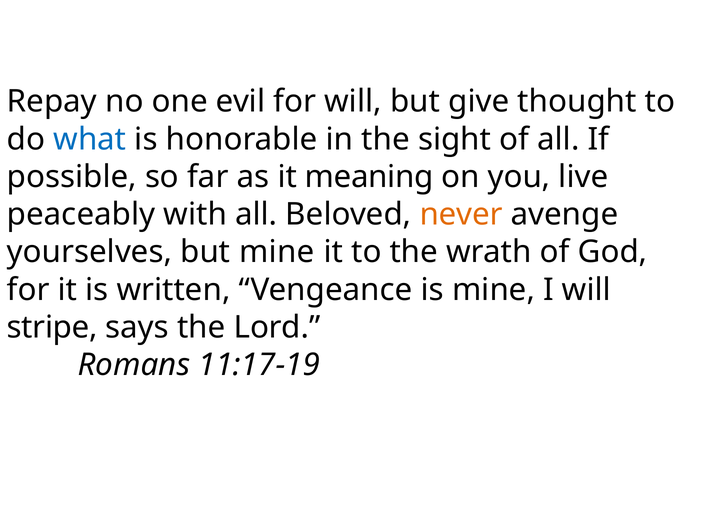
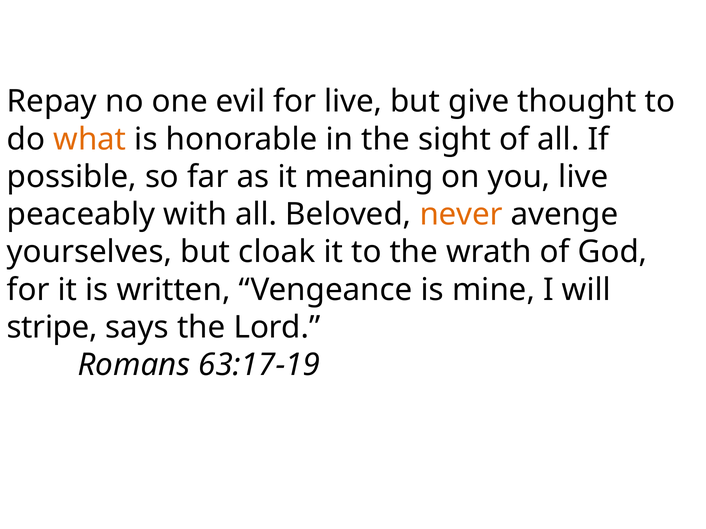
for will: will -> live
what colour: blue -> orange
but mine: mine -> cloak
11:17-19: 11:17-19 -> 63:17-19
